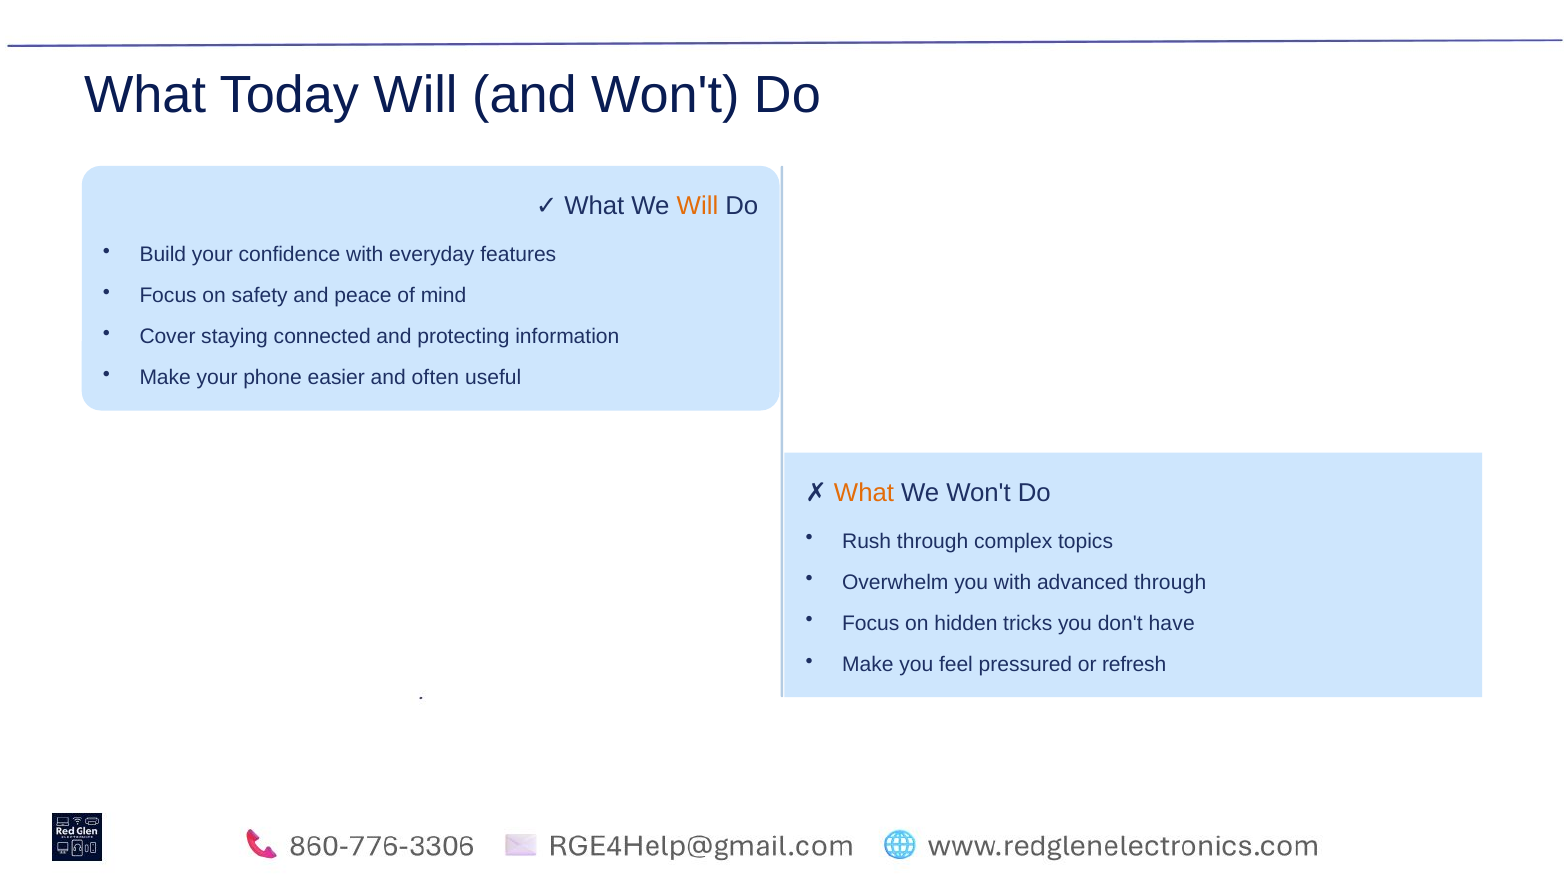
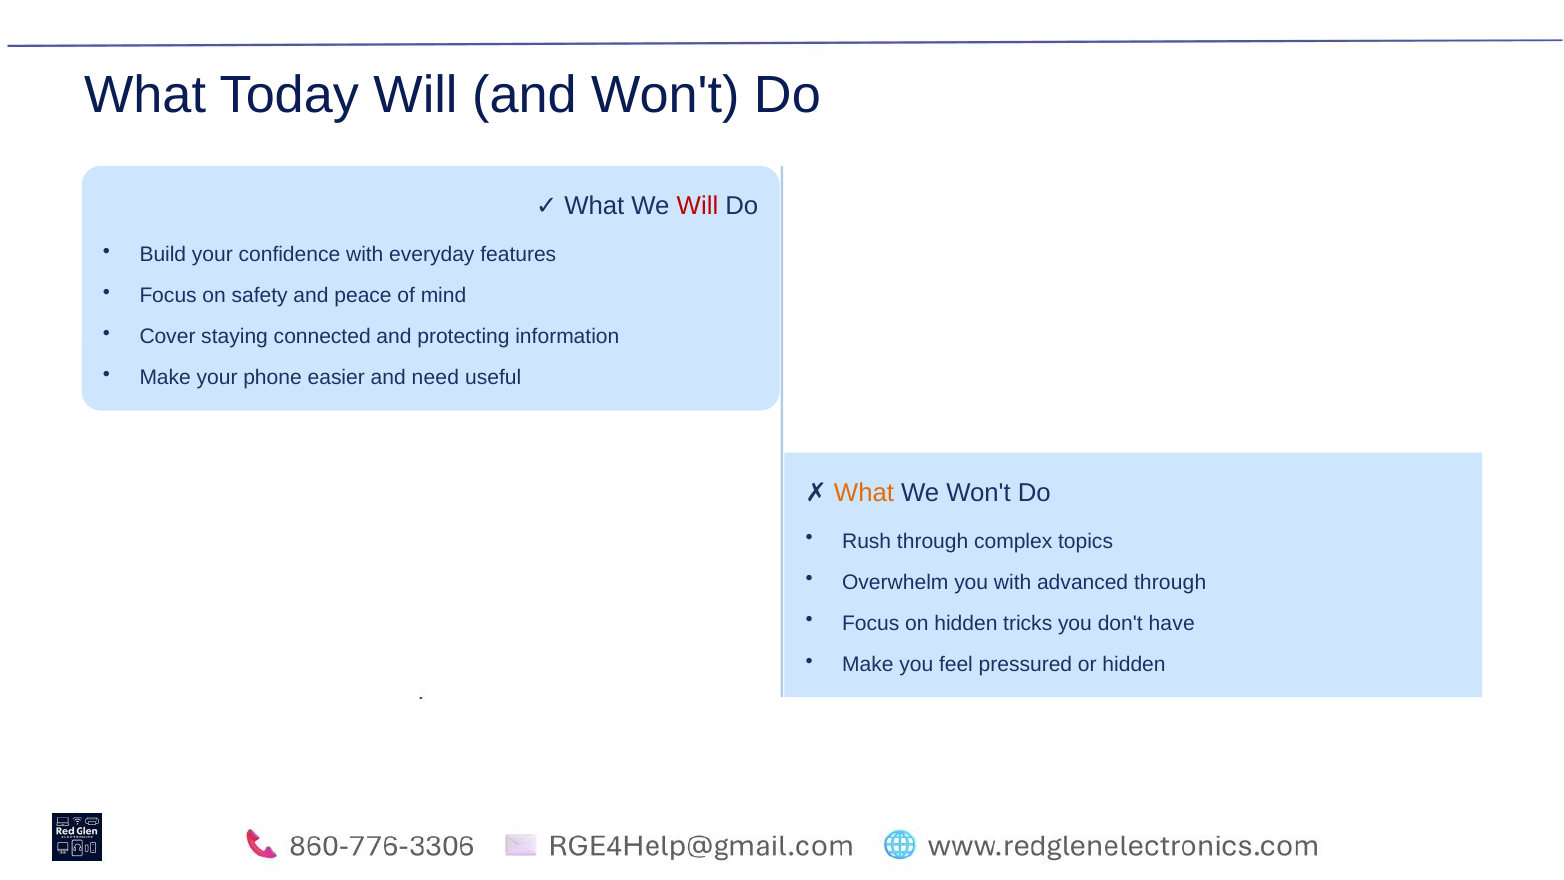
Will at (697, 206) colour: orange -> red
often: often -> need
or refresh: refresh -> hidden
